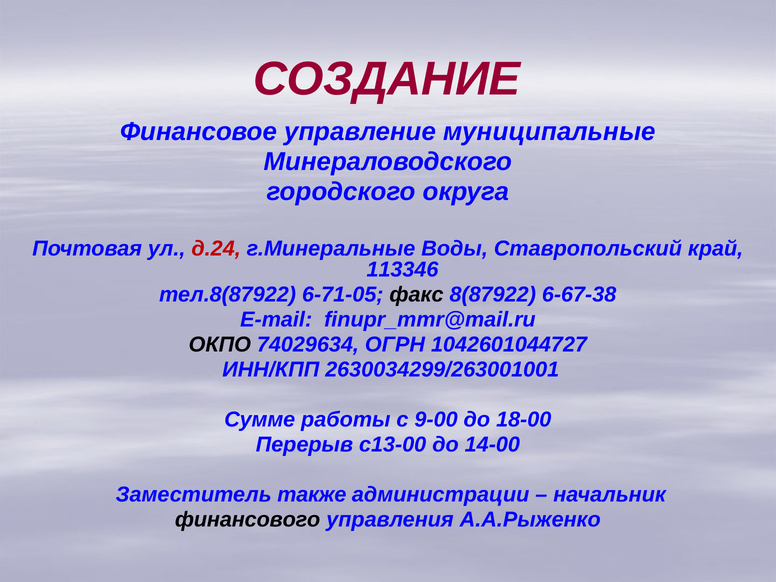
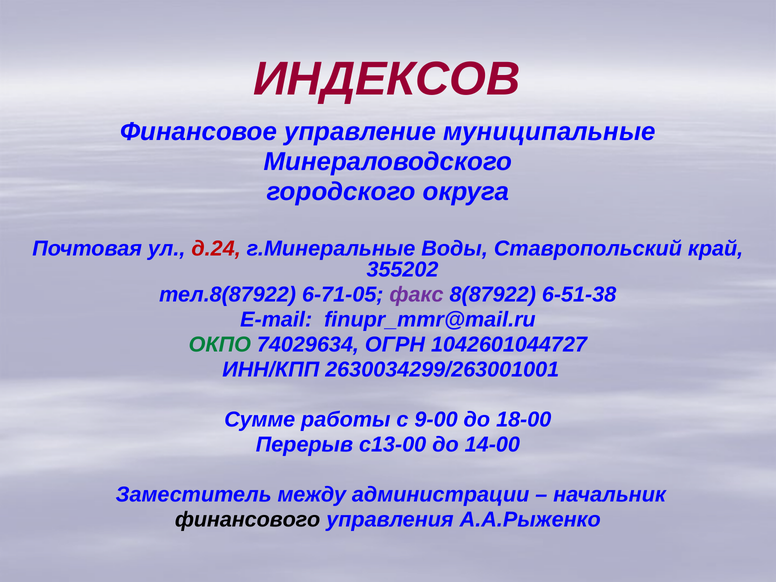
СОЗДАНИЕ: СОЗДАНИЕ -> ИНДЕКСОВ
113346: 113346 -> 355202
факс colour: black -> purple
6-67-38: 6-67-38 -> 6-51-38
ОКПО colour: black -> green
также: также -> между
